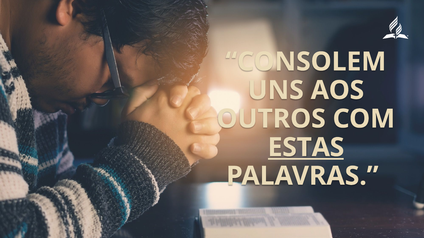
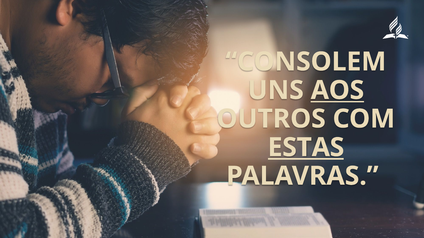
AOS underline: none -> present
